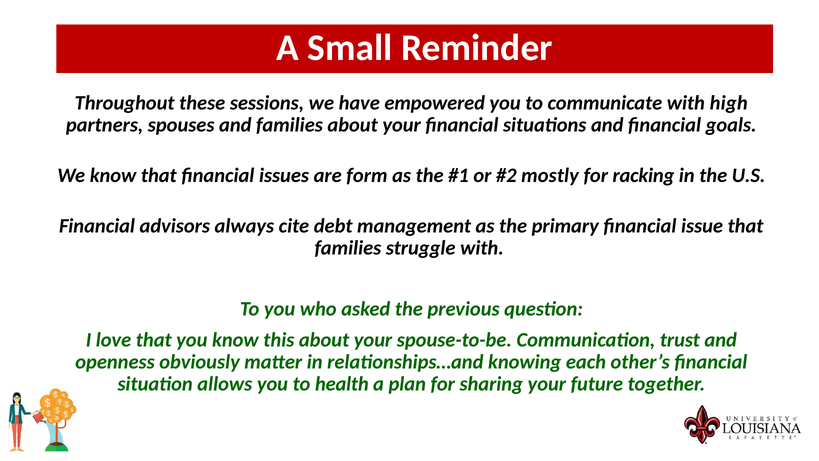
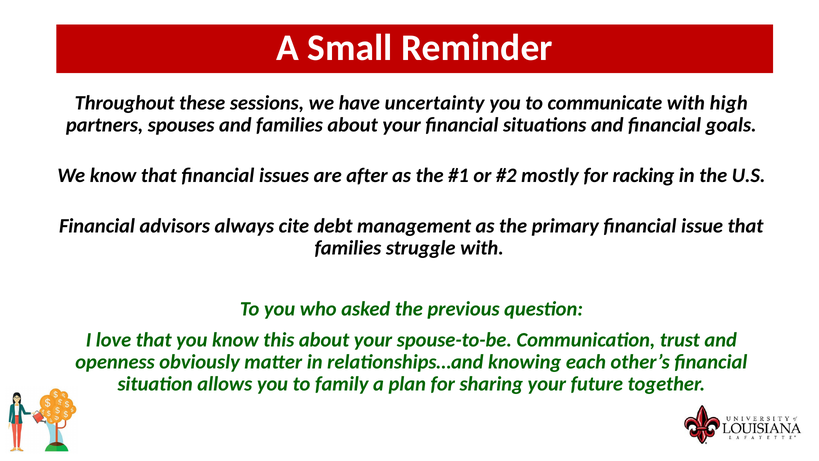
empowered: empowered -> uncertainty
form: form -> after
health: health -> family
